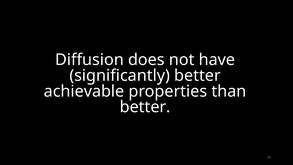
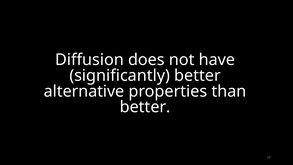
achievable: achievable -> alternative
